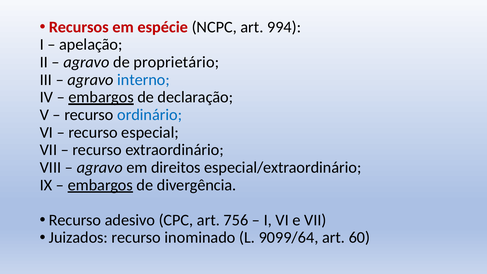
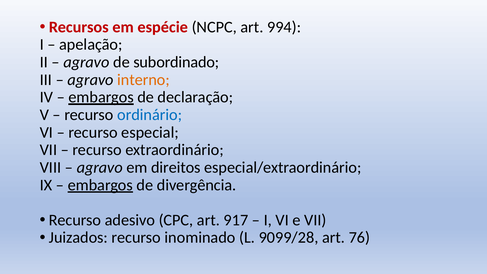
proprietário: proprietário -> subordinado
interno colour: blue -> orange
756: 756 -> 917
9099/64: 9099/64 -> 9099/28
60: 60 -> 76
